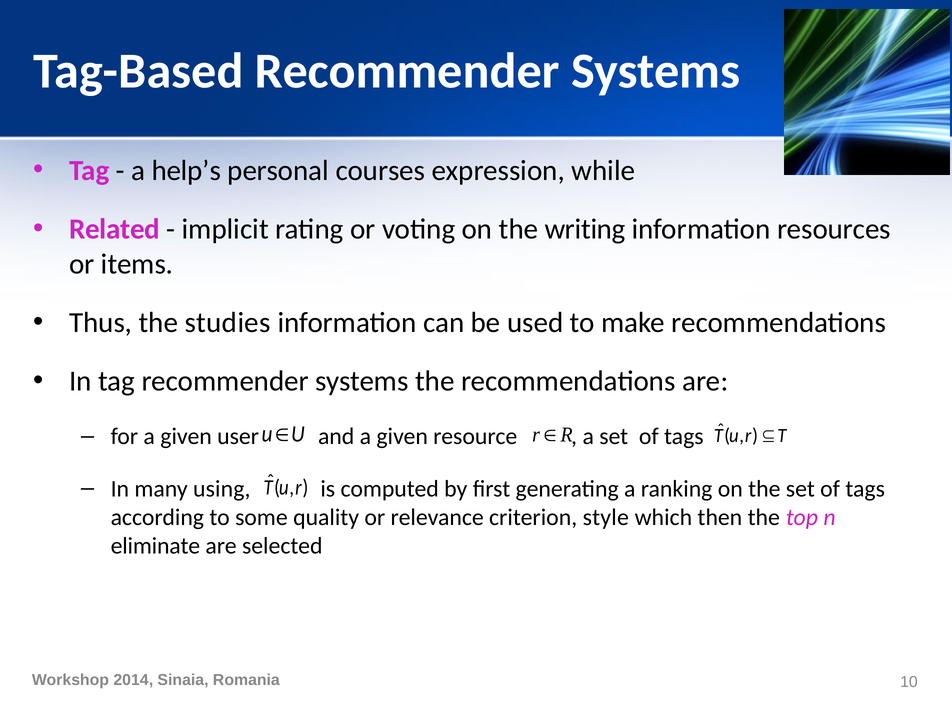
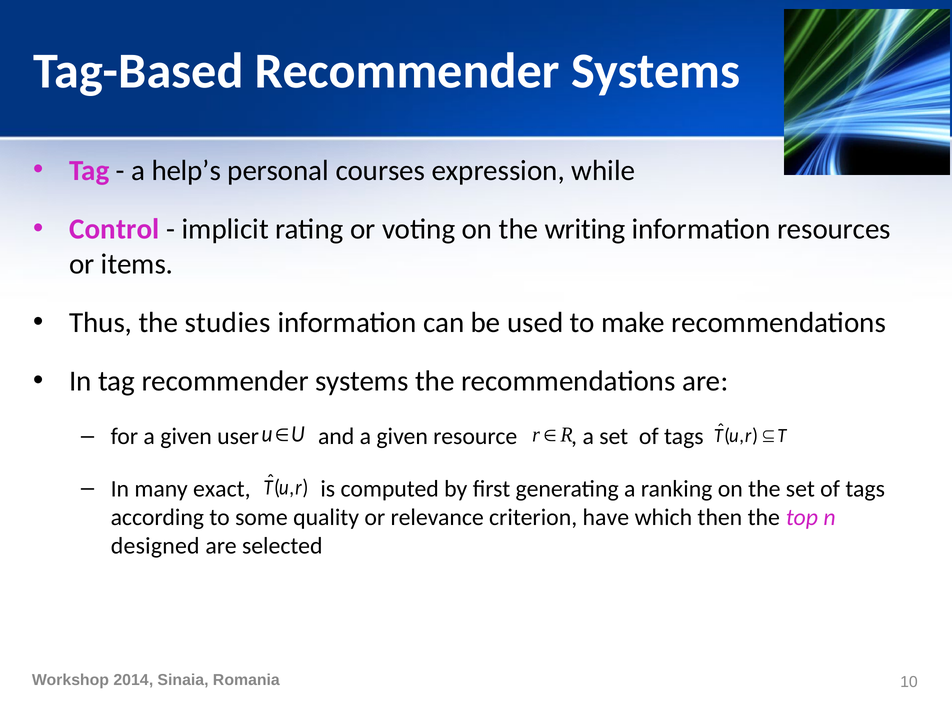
Related: Related -> Control
using: using -> exact
style: style -> have
eliminate: eliminate -> designed
